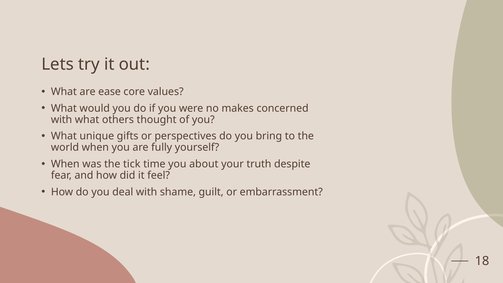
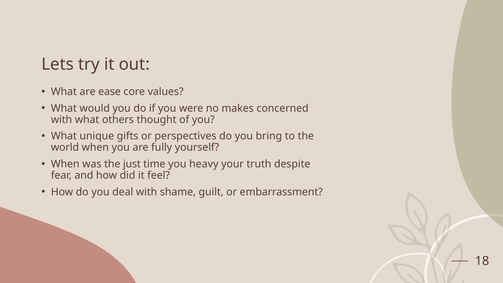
tick: tick -> just
about: about -> heavy
